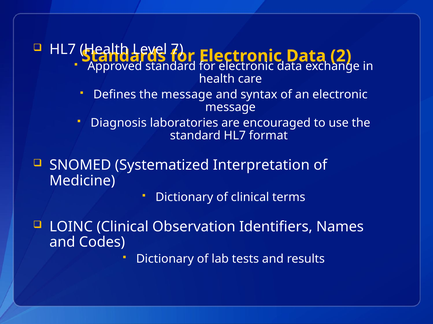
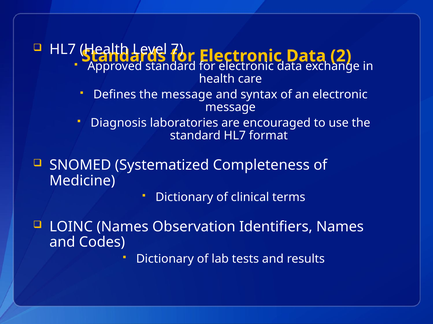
Interpretation: Interpretation -> Completeness
LOINC Clinical: Clinical -> Names
